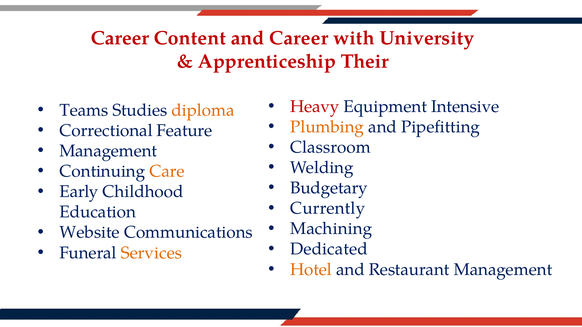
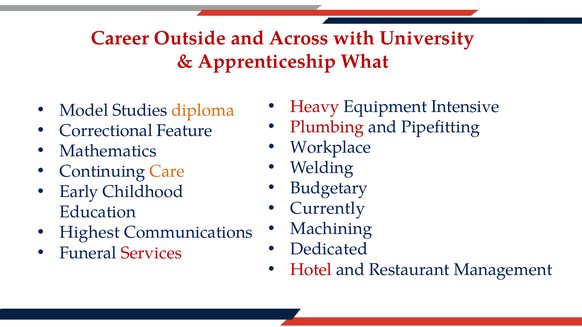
Content: Content -> Outside
and Career: Career -> Across
Their: Their -> What
Teams: Teams -> Model
Plumbing colour: orange -> red
Classroom: Classroom -> Workplace
Management at (108, 151): Management -> Mathematics
Website: Website -> Highest
Services colour: orange -> red
Hotel colour: orange -> red
